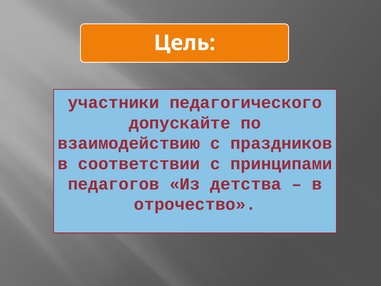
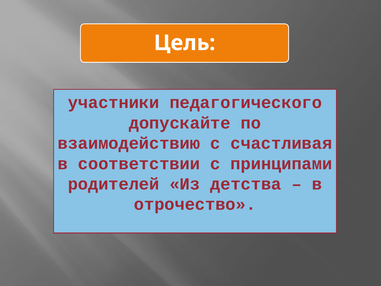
праздников: праздников -> счастливая
педагогов: педагогов -> родителей
